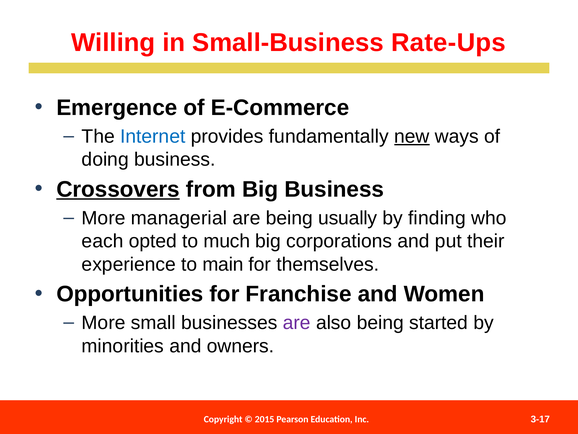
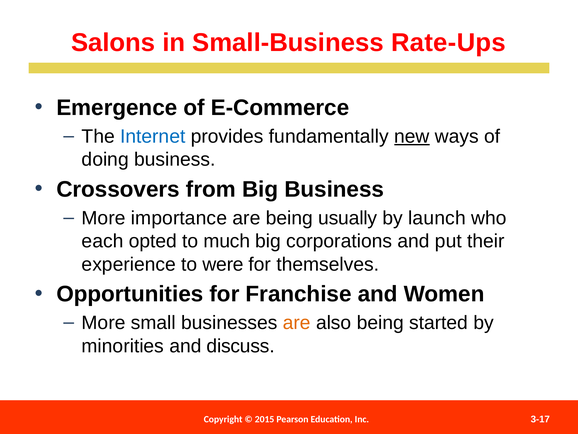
Willing: Willing -> Salons
Crossovers underline: present -> none
managerial: managerial -> importance
finding: finding -> launch
main: main -> were
are at (297, 323) colour: purple -> orange
owners: owners -> discuss
